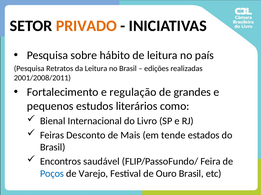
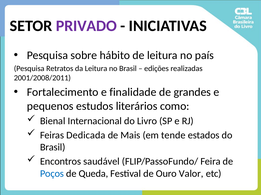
PRIVADO colour: orange -> purple
regulação: regulação -> finalidade
Desconto: Desconto -> Dedicada
Varejo: Varejo -> Queda
Ouro Brasil: Brasil -> Valor
